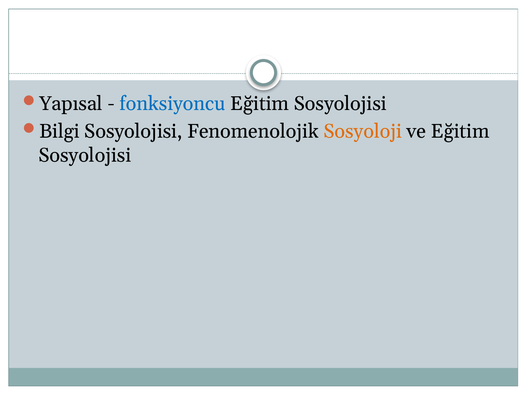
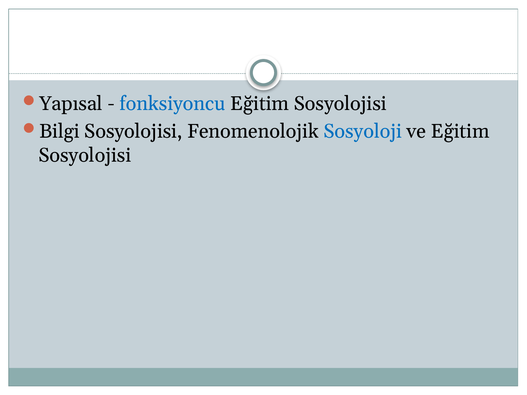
Sosyoloji colour: orange -> blue
